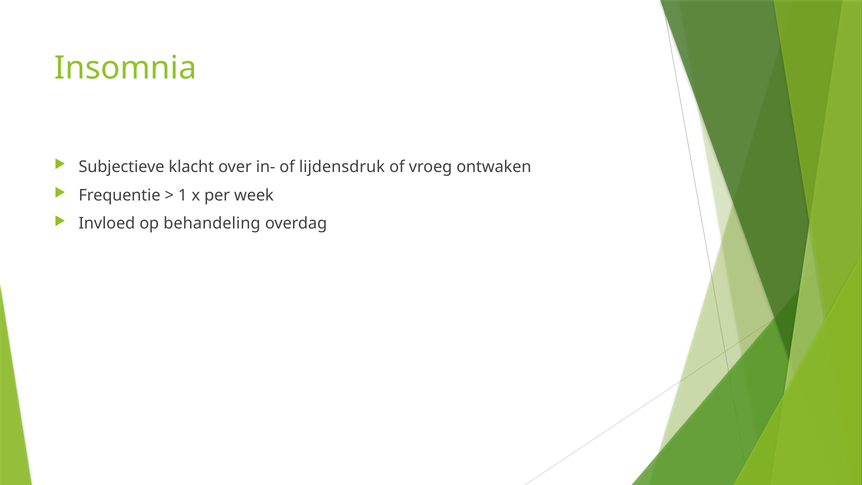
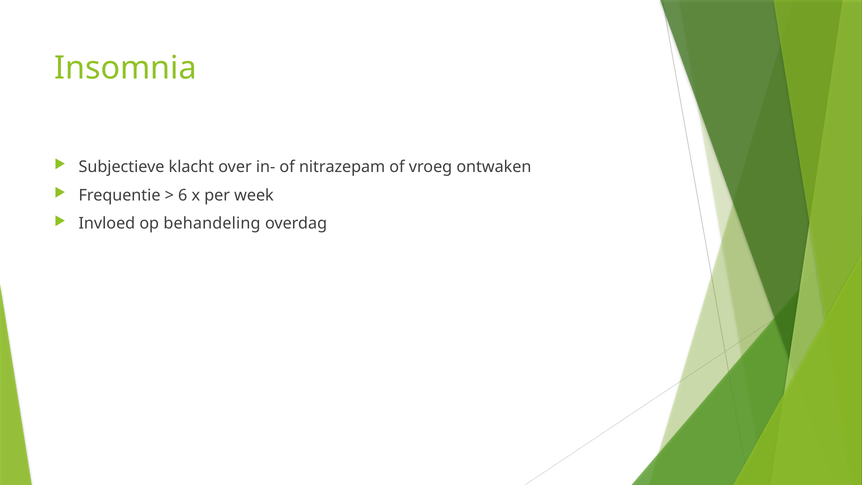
lijdensdruk: lijdensdruk -> nitrazepam
1: 1 -> 6
